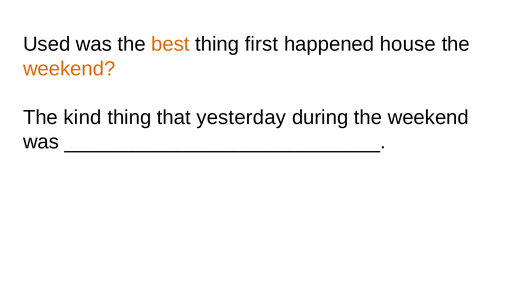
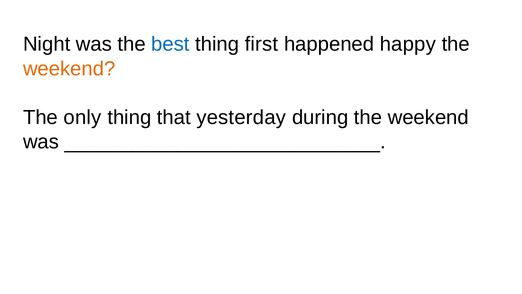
Used: Used -> Night
best colour: orange -> blue
house: house -> happy
kind: kind -> only
